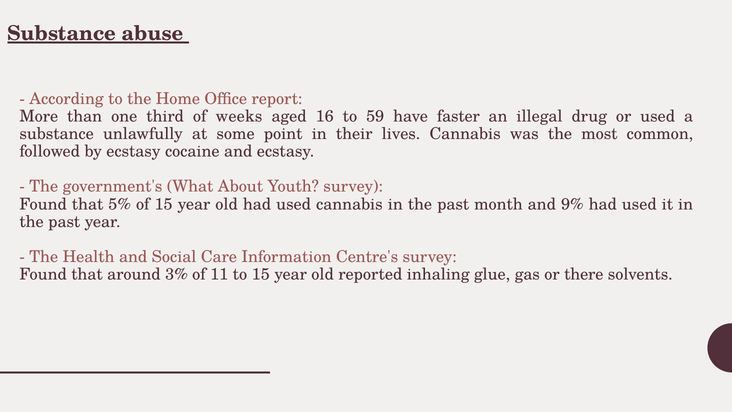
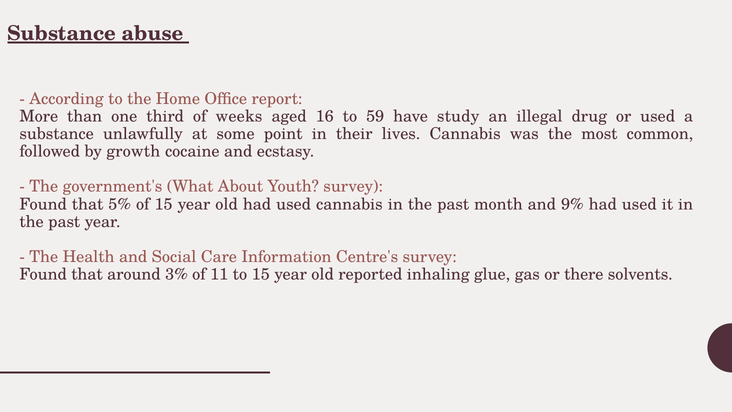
faster: faster -> study
by ecstasy: ecstasy -> growth
